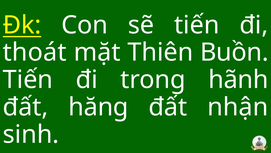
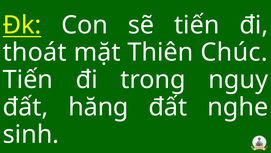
Buồn: Buồn -> Chúc
hãnh: hãnh -> nguy
nhận: nhận -> nghe
